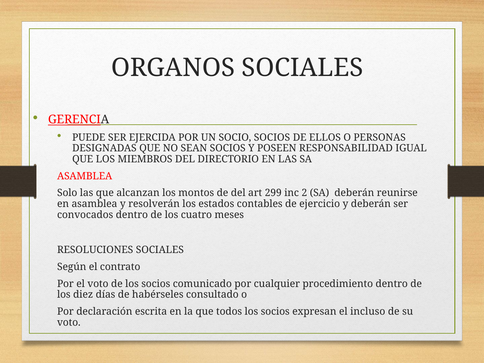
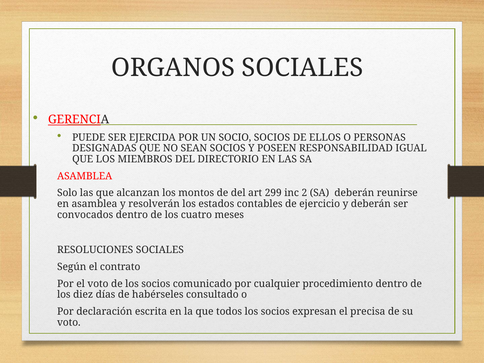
incluso: incluso -> precisa
